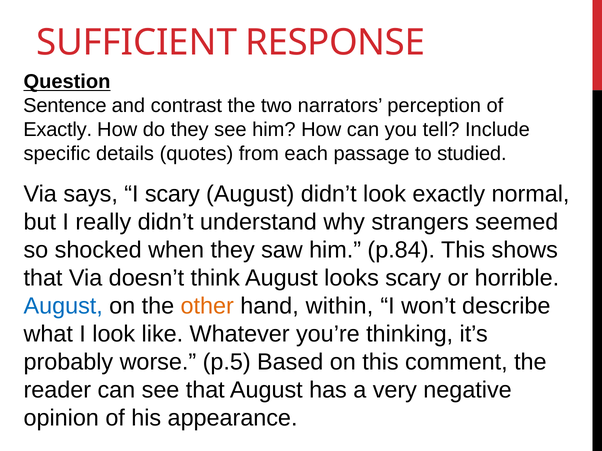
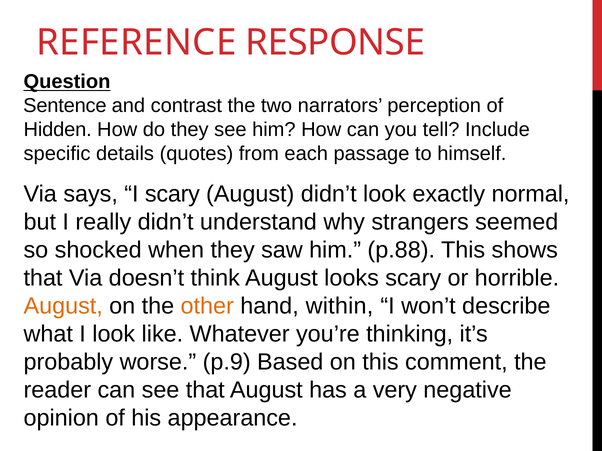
SUFFICIENT: SUFFICIENT -> REFERENCE
Exactly at (58, 130): Exactly -> Hidden
studied: studied -> himself
p.84: p.84 -> p.88
August at (63, 306) colour: blue -> orange
p.5: p.5 -> p.9
